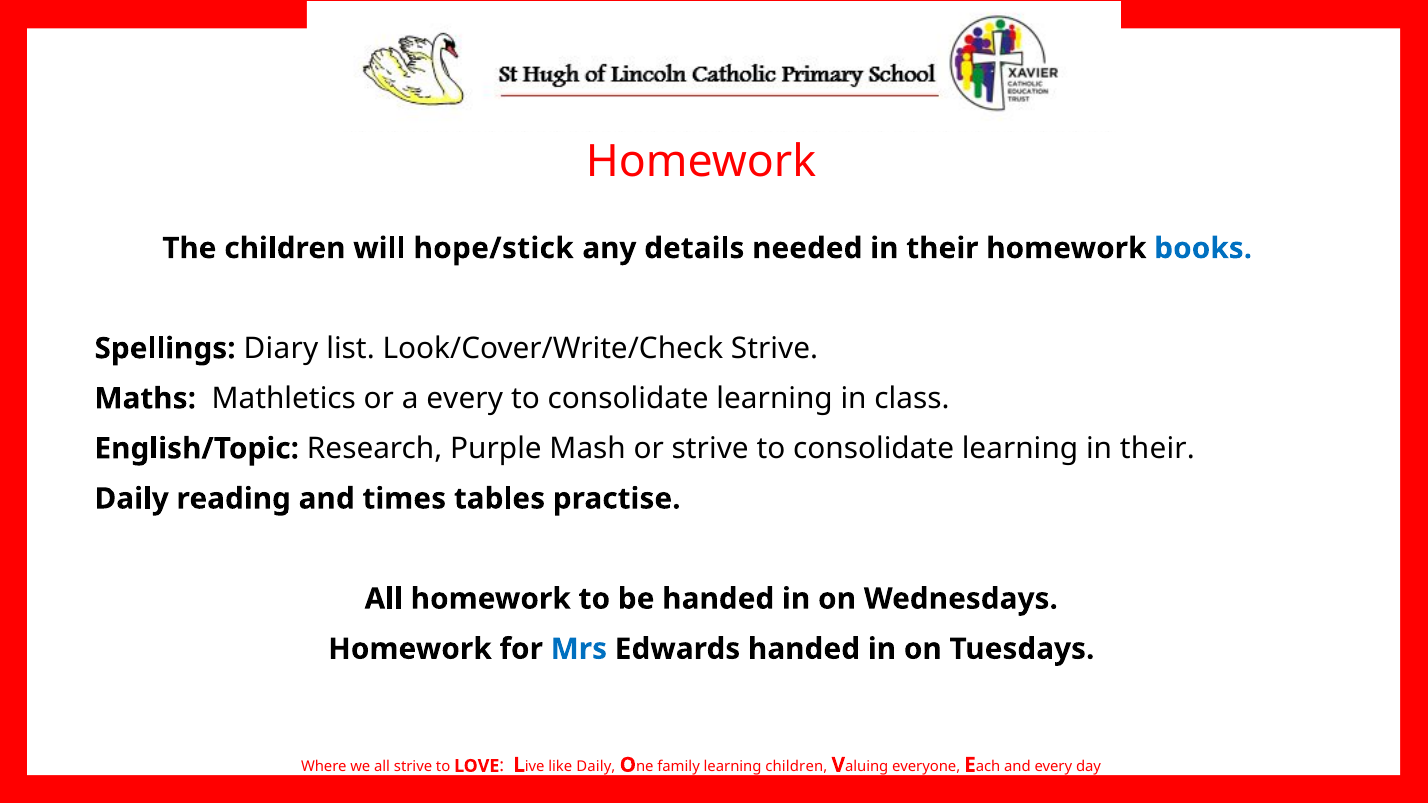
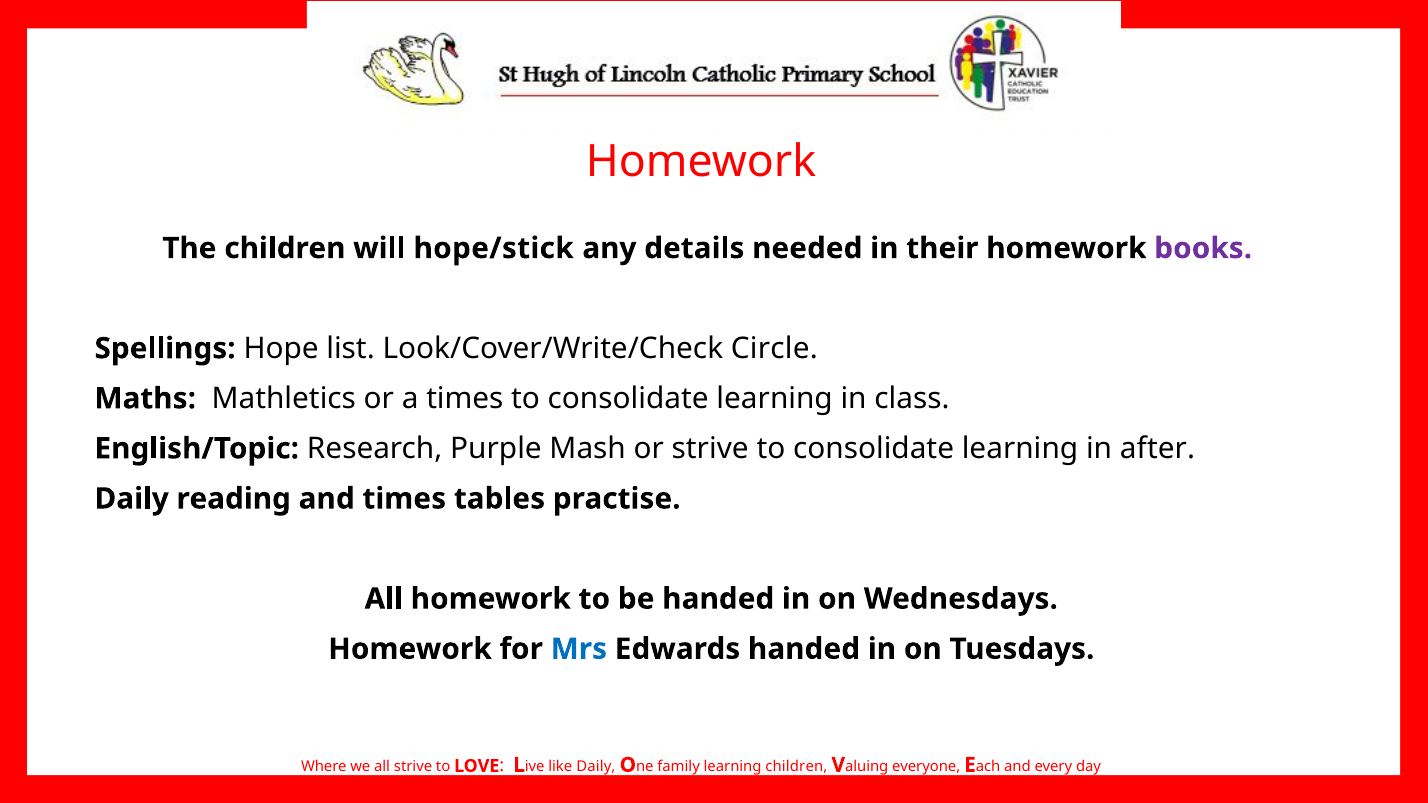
books colour: blue -> purple
Diary: Diary -> Hope
Look/Cover/Write/Check Strive: Strive -> Circle
a every: every -> times
learning in their: their -> after
